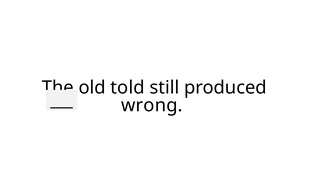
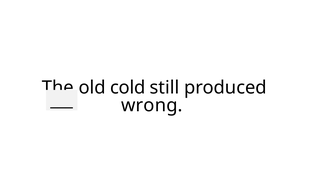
told: told -> cold
